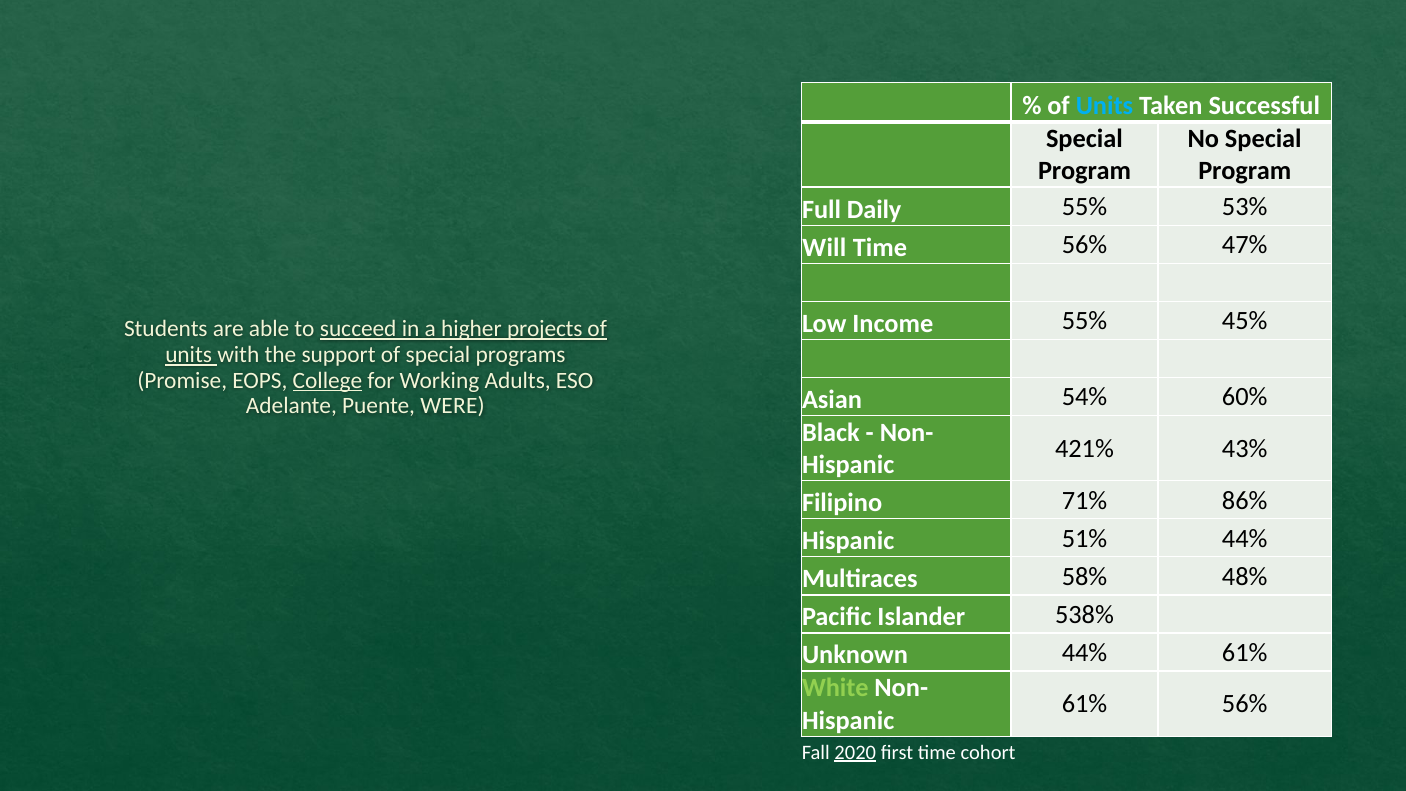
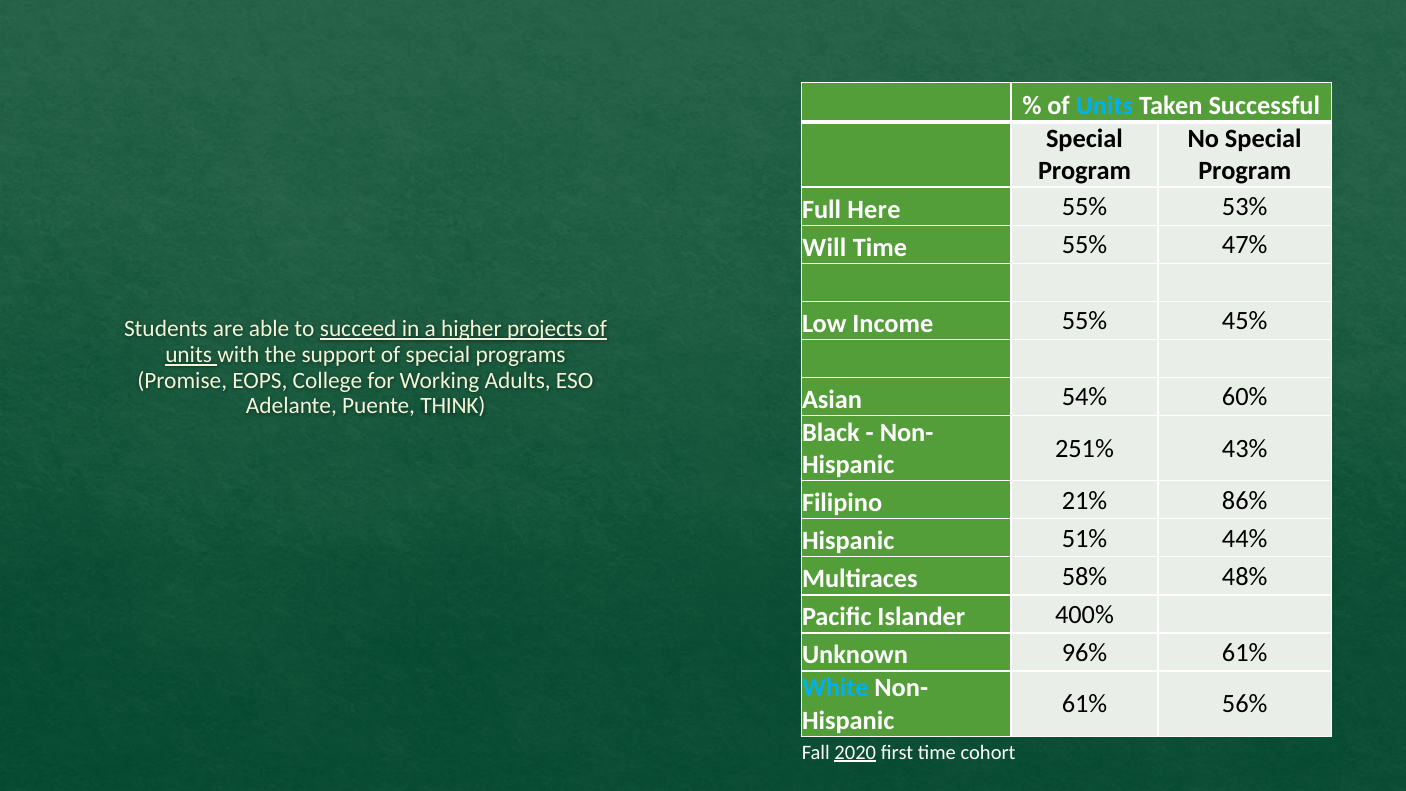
Daily: Daily -> Here
Time 56%: 56% -> 55%
College underline: present -> none
WERE: WERE -> THINK
421%: 421% -> 251%
71%: 71% -> 21%
538%: 538% -> 400%
Unknown 44%: 44% -> 96%
White colour: light green -> light blue
